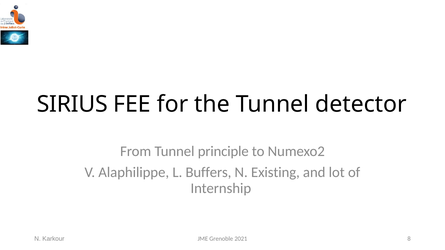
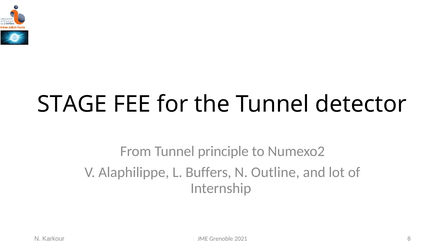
SIRIUS: SIRIUS -> STAGE
Existing: Existing -> Outline
